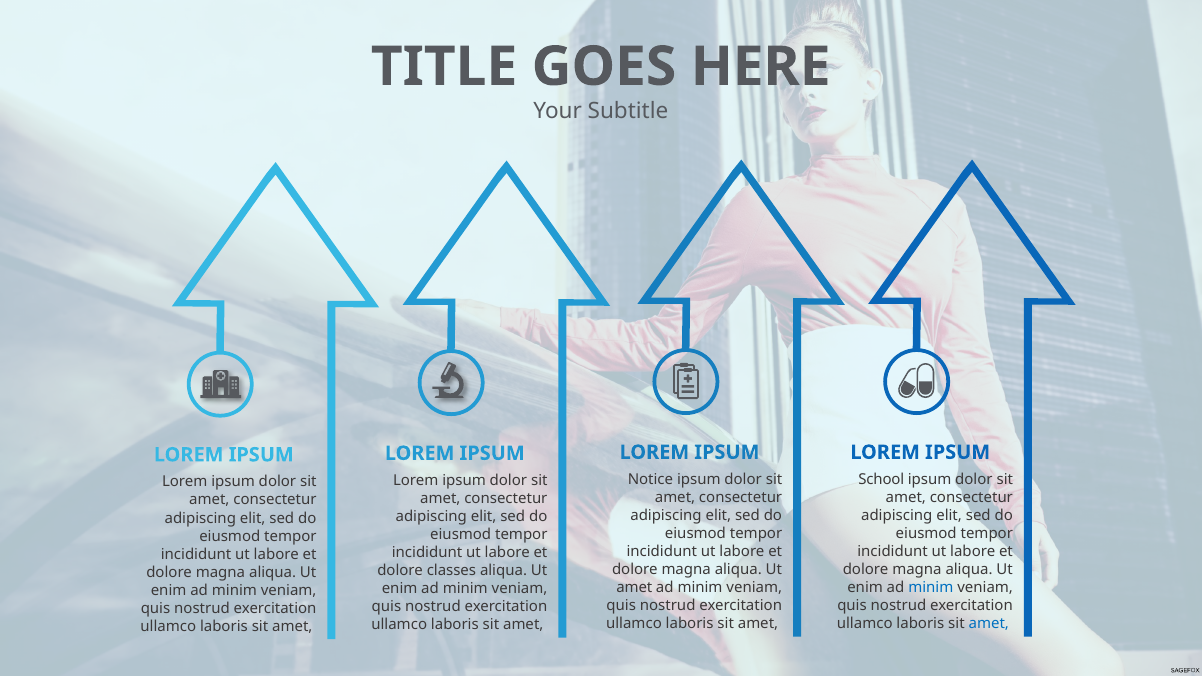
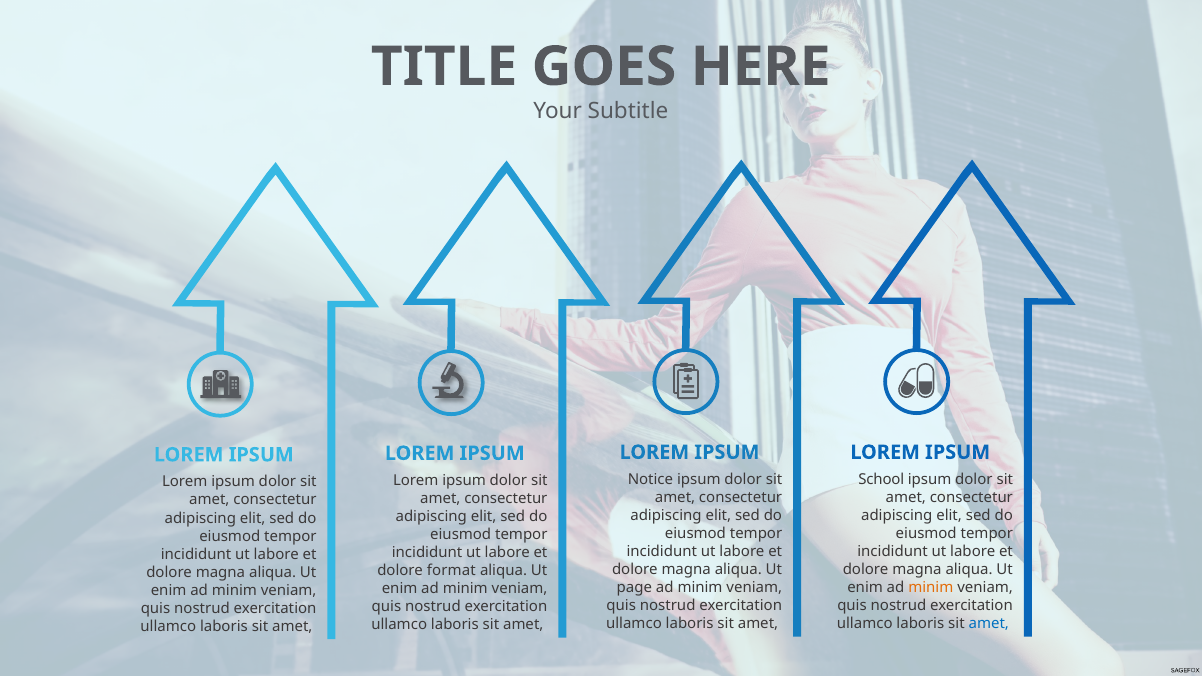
classes: classes -> format
amet at (634, 588): amet -> page
minim at (931, 588) colour: blue -> orange
